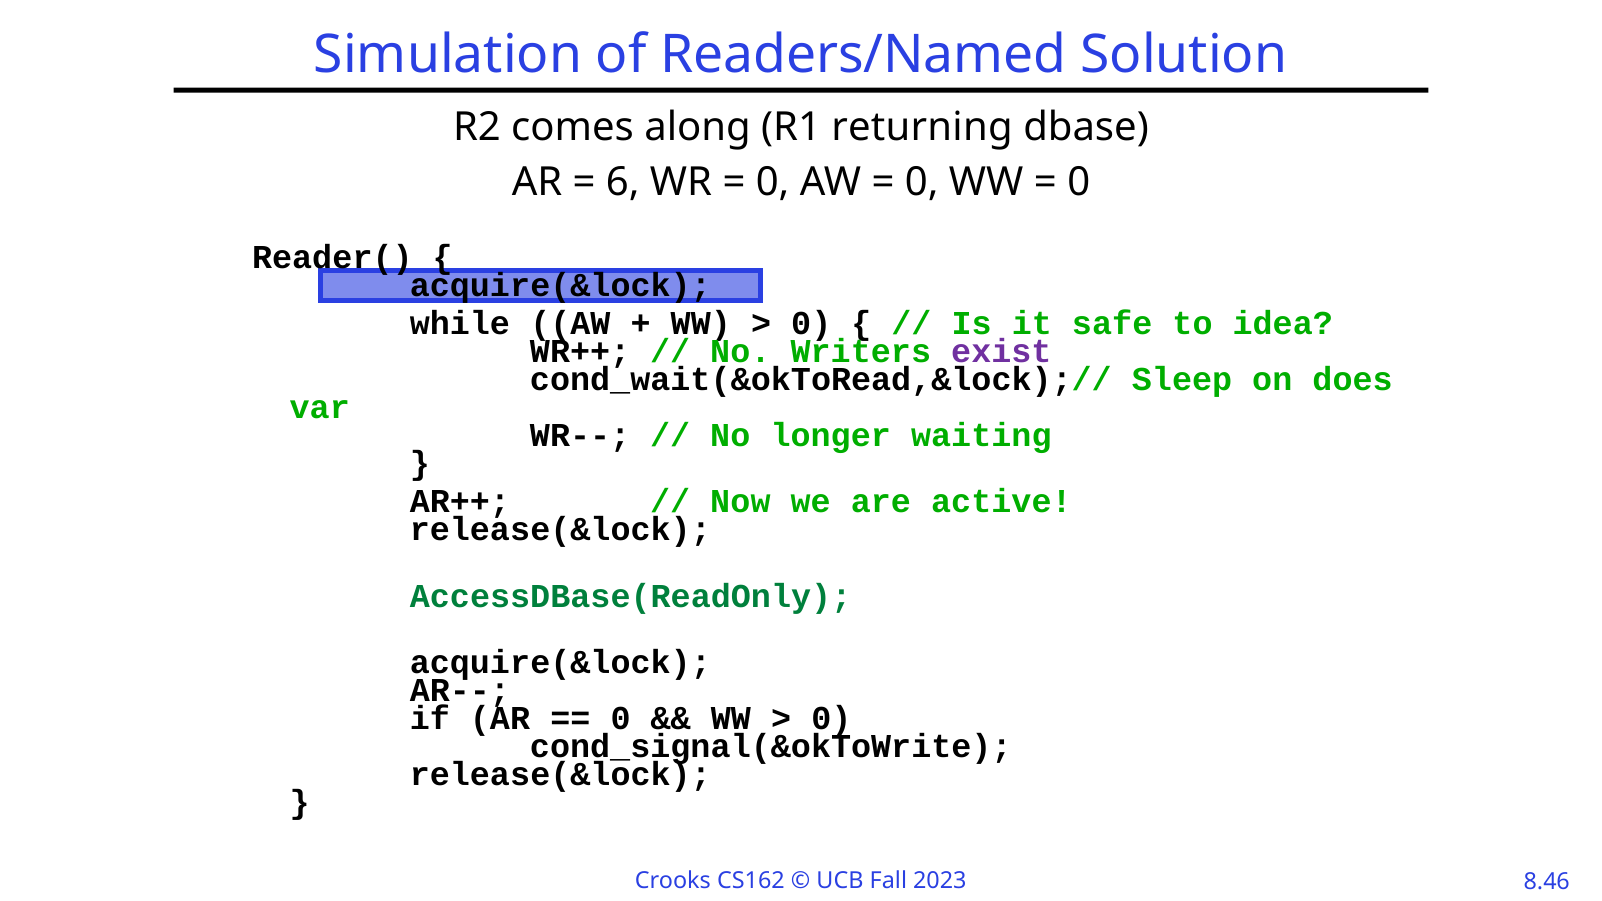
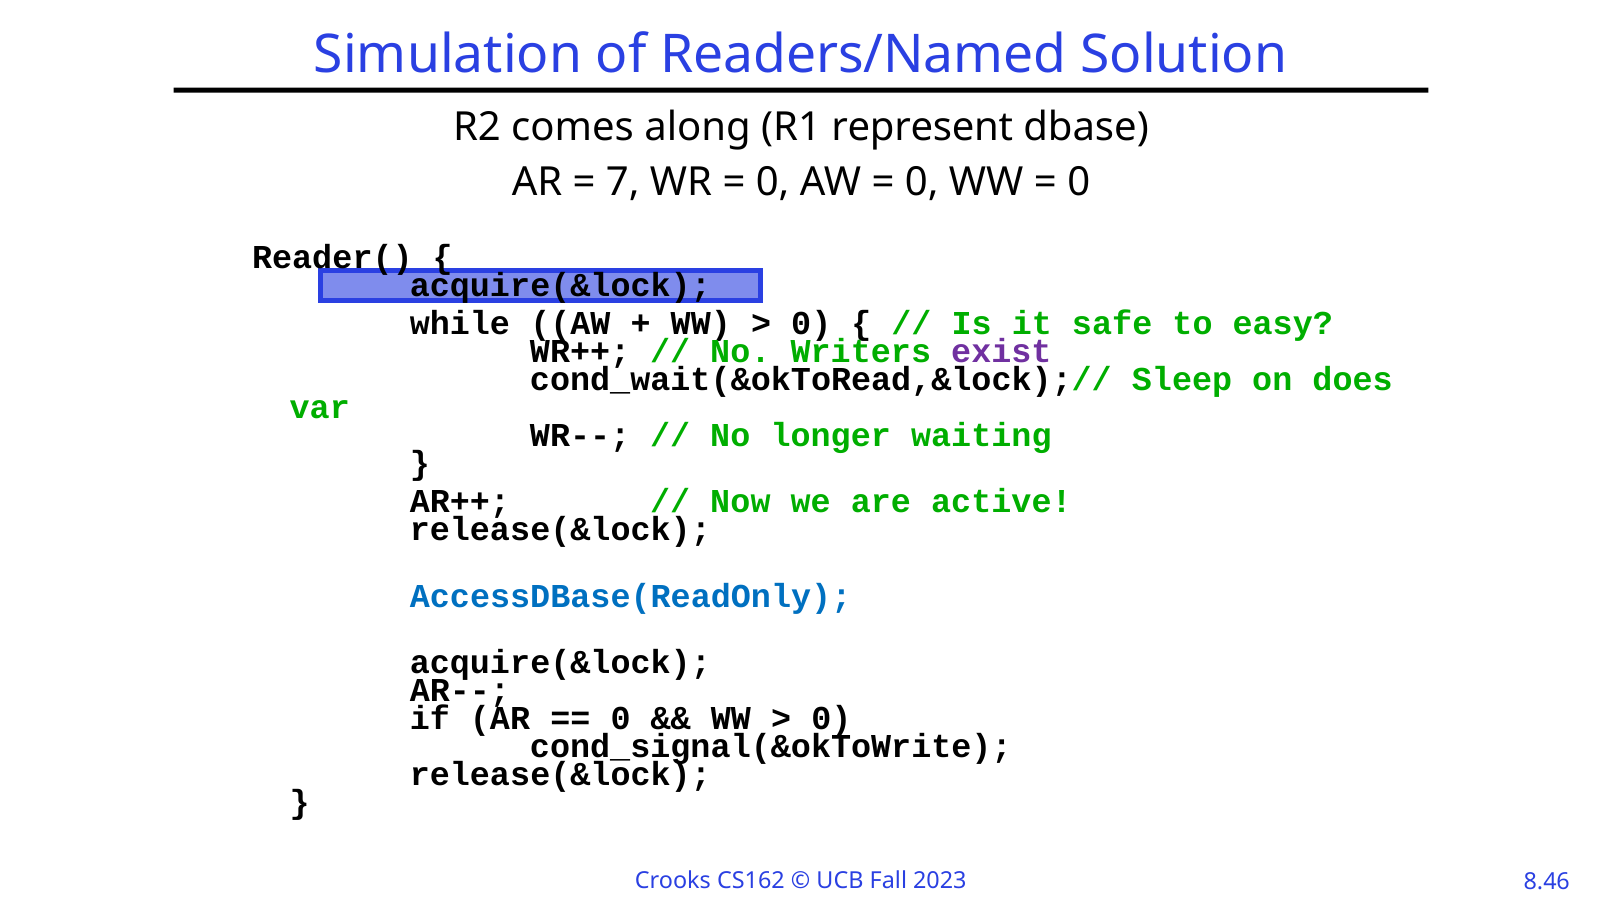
returning: returning -> represent
6: 6 -> 7
idea: idea -> easy
AccessDBase(ReadOnly colour: green -> blue
